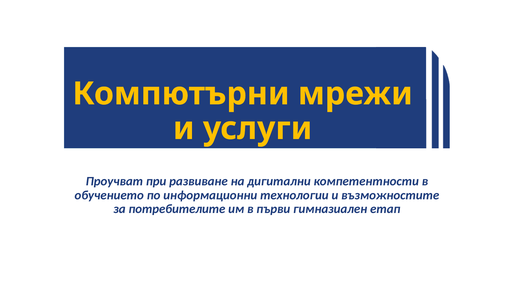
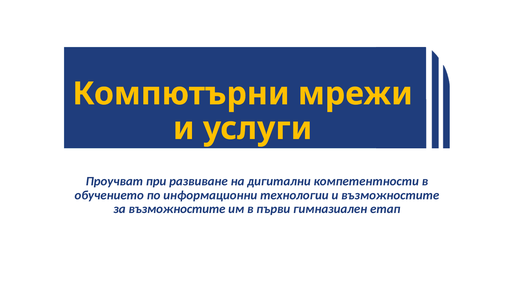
за потребителите: потребителите -> възможностите
